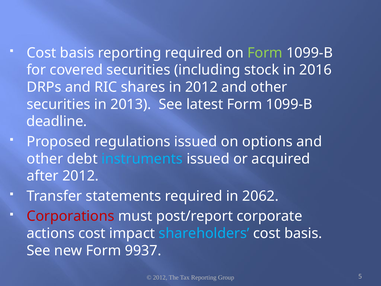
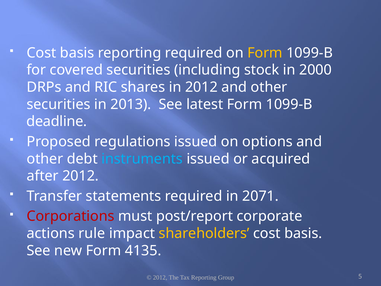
Form at (265, 53) colour: light green -> yellow
2016: 2016 -> 2000
2062: 2062 -> 2071
actions cost: cost -> rule
shareholders colour: light blue -> yellow
9937: 9937 -> 4135
